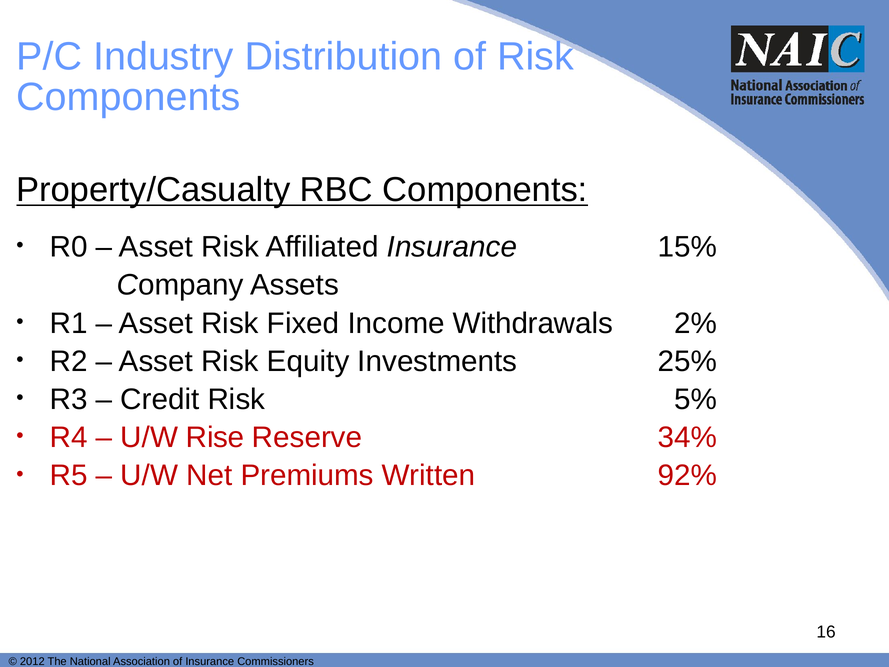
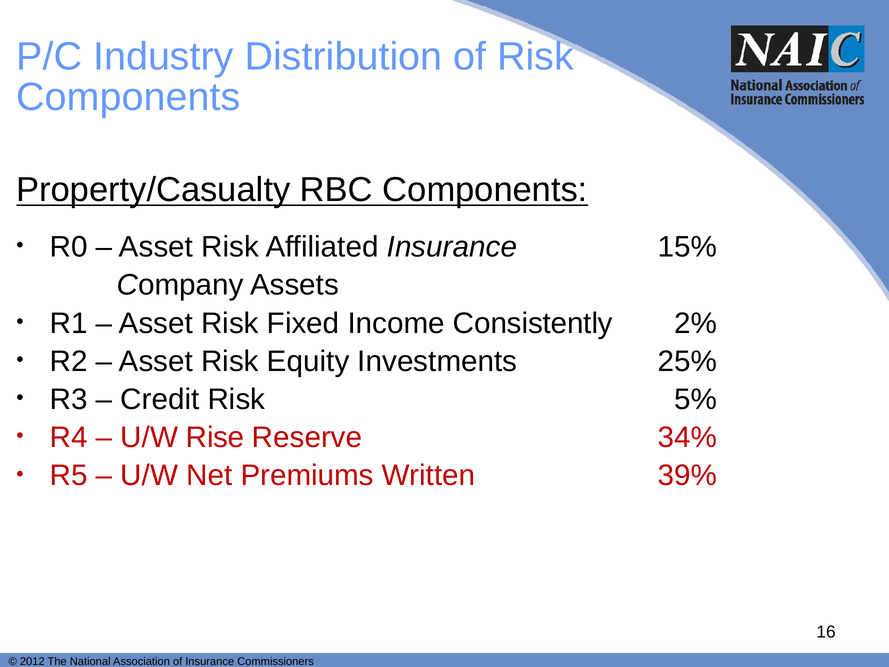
Withdrawals: Withdrawals -> Consistently
92%: 92% -> 39%
